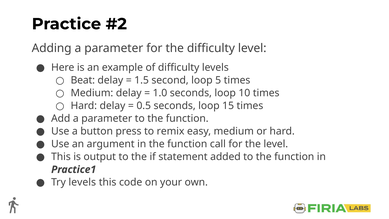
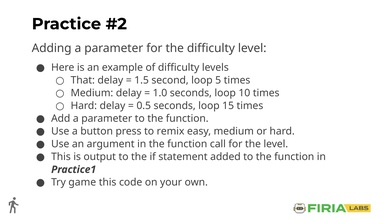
Beat: Beat -> That
Try levels: levels -> game
